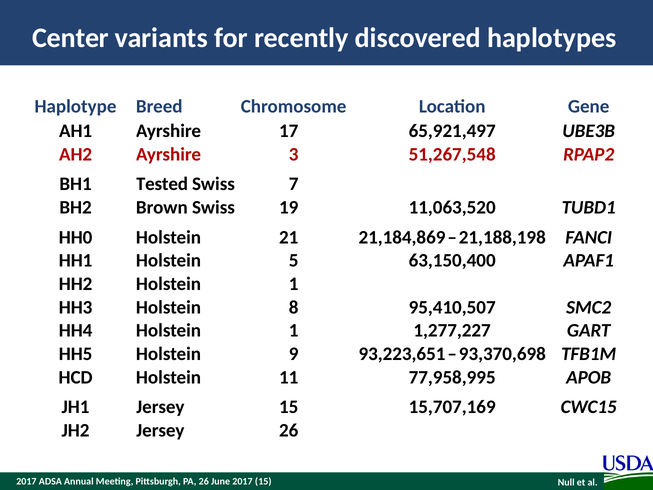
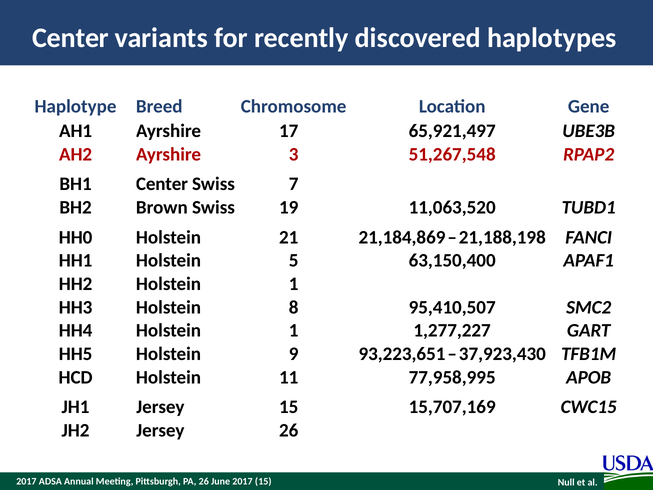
BH1 Tested: Tested -> Center
93,370,698: 93,370,698 -> 37,923,430
